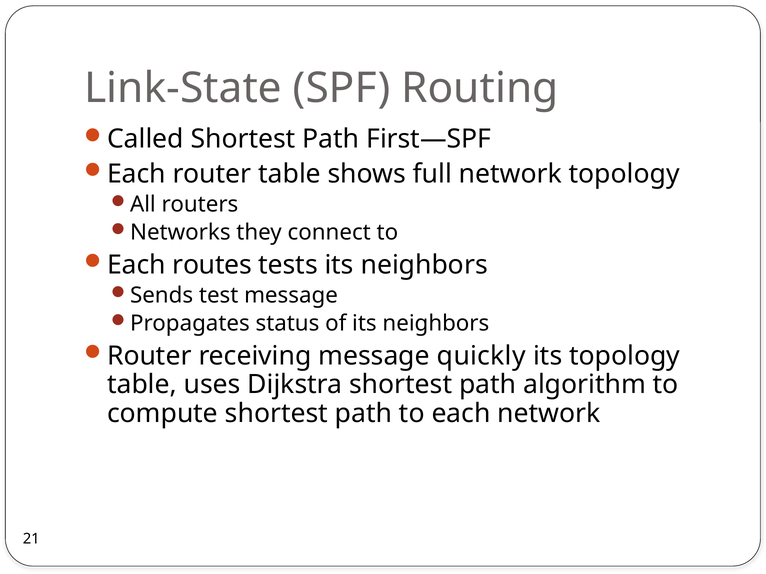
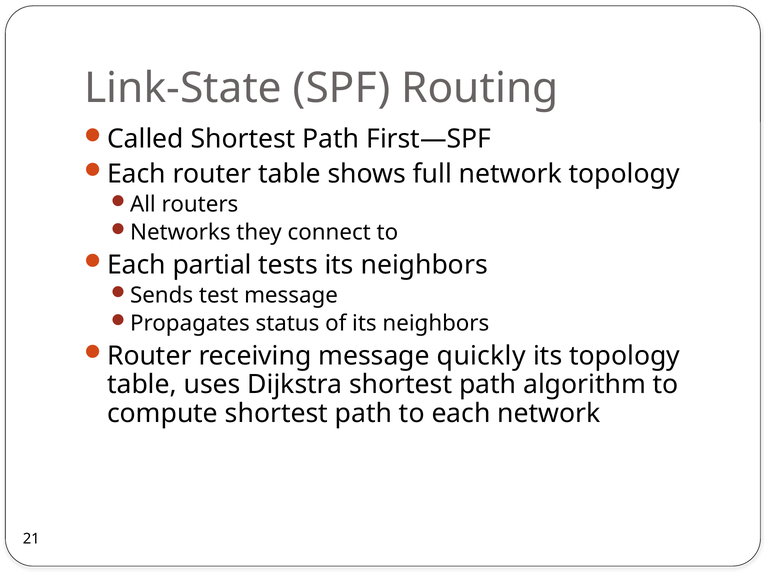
routes: routes -> partial
